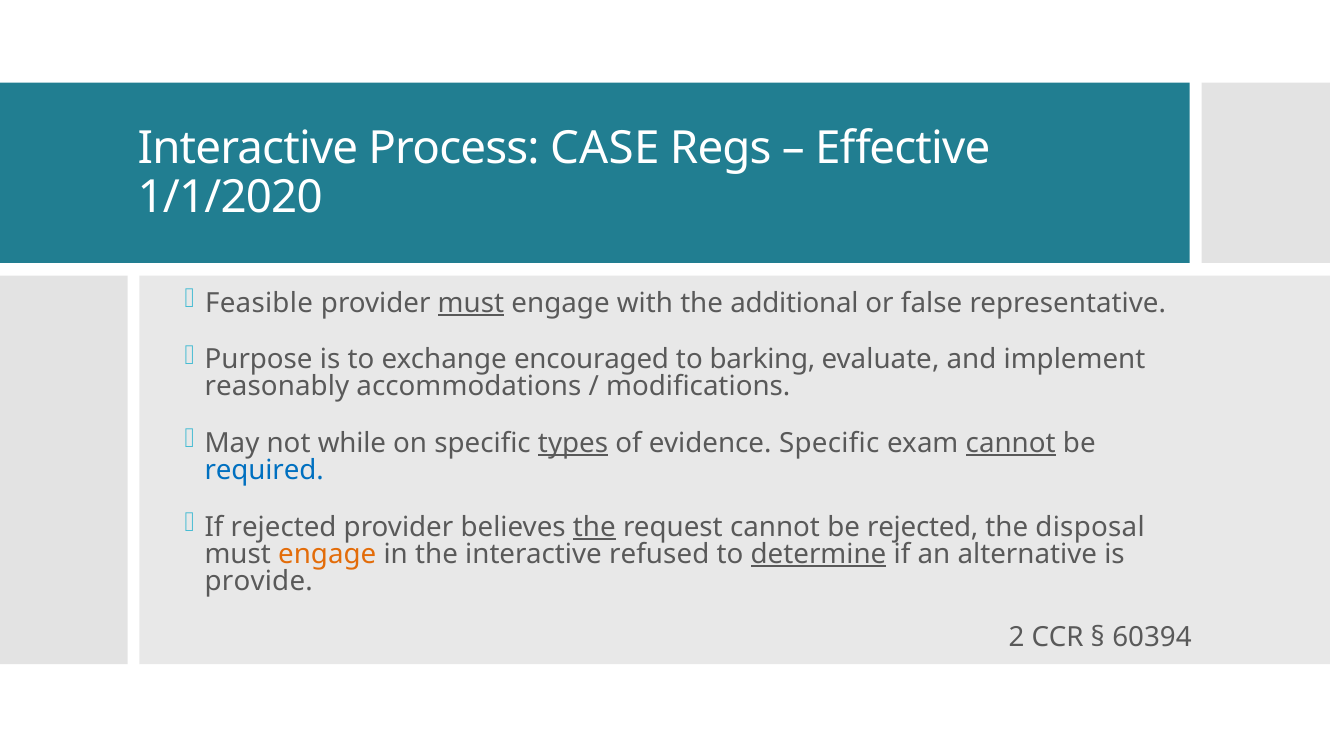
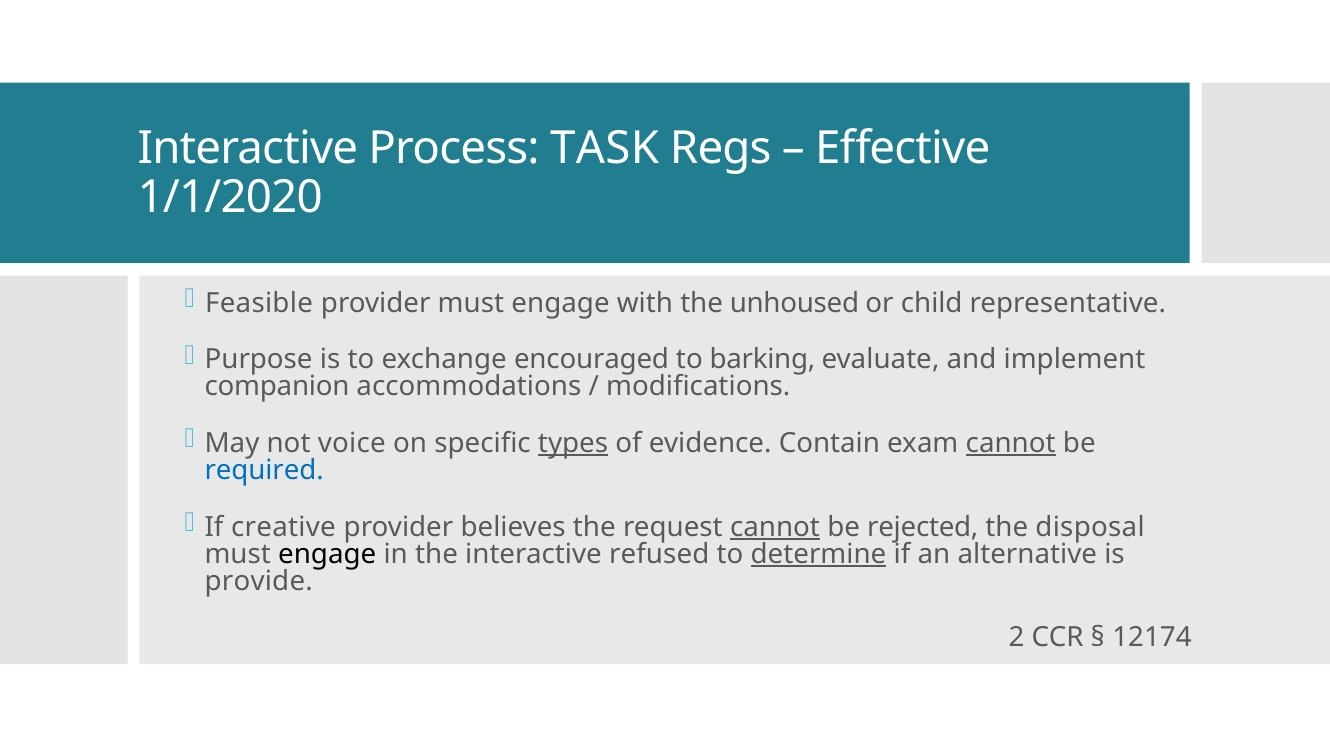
CASE: CASE -> TASK
must at (471, 303) underline: present -> none
additional: additional -> unhoused
false: false -> child
reasonably: reasonably -> companion
while: while -> voice
evidence Specific: Specific -> Contain
If rejected: rejected -> creative
the at (594, 527) underline: present -> none
cannot at (775, 527) underline: none -> present
engage at (327, 554) colour: orange -> black
60394: 60394 -> 12174
